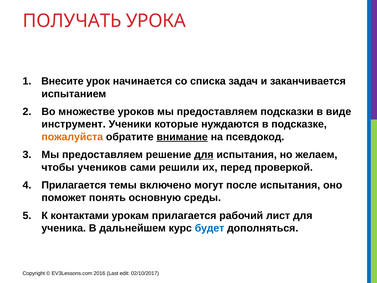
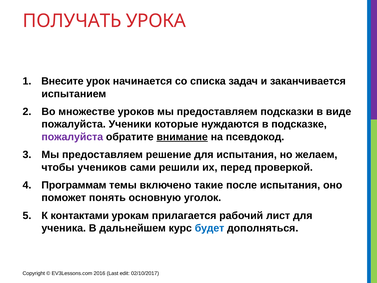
инструмент at (74, 124): инструмент -> пожалуйста
пожалуйста at (72, 137) colour: orange -> purple
для at (204, 155) underline: present -> none
Прилагается at (74, 185): Прилагается -> Программам
могут: могут -> такие
среды: среды -> уголок
